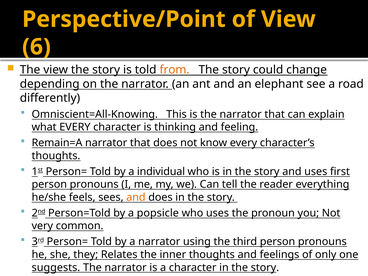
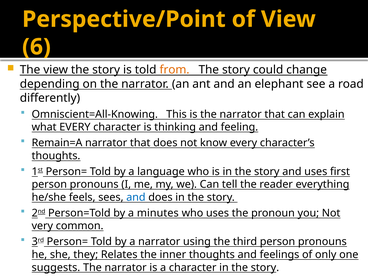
individual: individual -> language
and at (136, 197) colour: orange -> blue
popsicle: popsicle -> minutes
